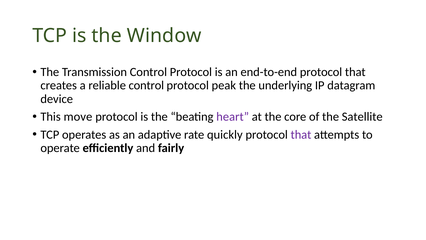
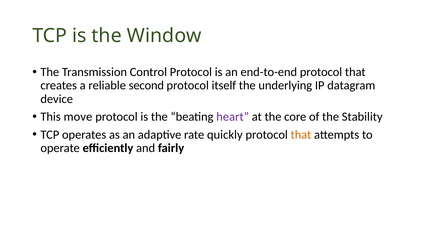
reliable control: control -> second
peak: peak -> itself
Satellite: Satellite -> Stability
that at (301, 134) colour: purple -> orange
